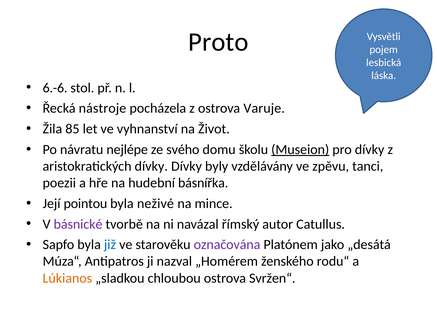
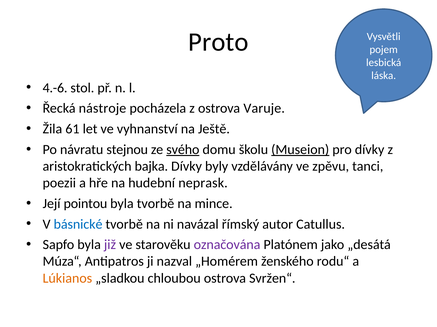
6.-6: 6.-6 -> 4.-6
85: 85 -> 61
Život: Život -> Ještě
nejlépe: nejlépe -> stejnou
svého underline: none -> present
aristokratických dívky: dívky -> bajka
básnířka: básnířka -> neprask
byla neživé: neživé -> tvorbě
básnické colour: purple -> blue
již colour: blue -> purple
